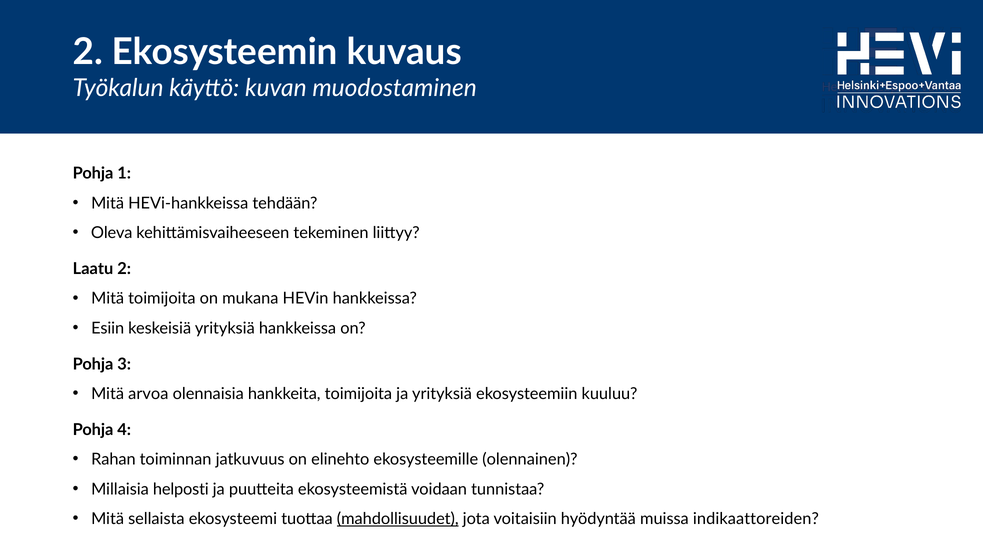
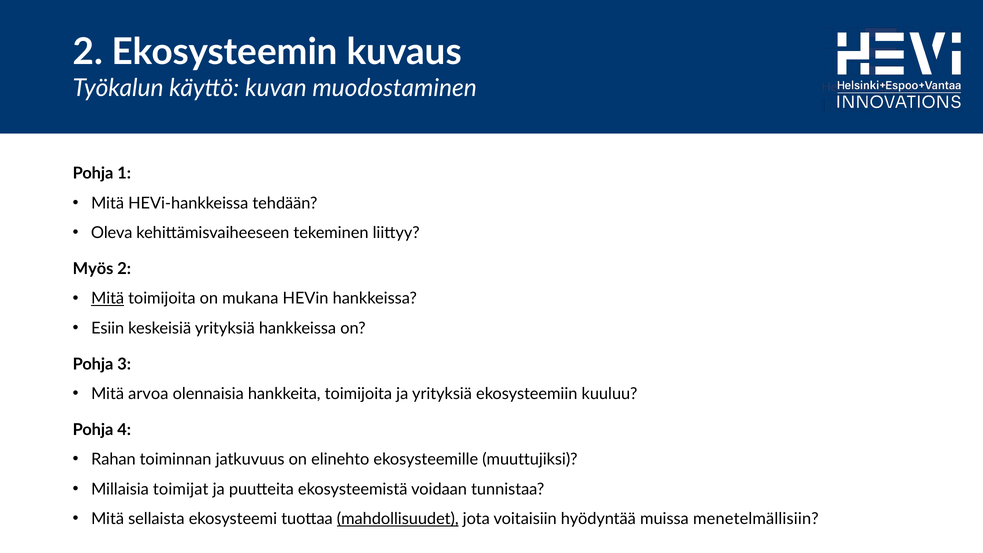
Laatu: Laatu -> Myös
Mitä at (108, 299) underline: none -> present
olennainen: olennainen -> muuttujiksi
helposti: helposti -> toimijat
indikaattoreiden: indikaattoreiden -> menetelmällisiin
